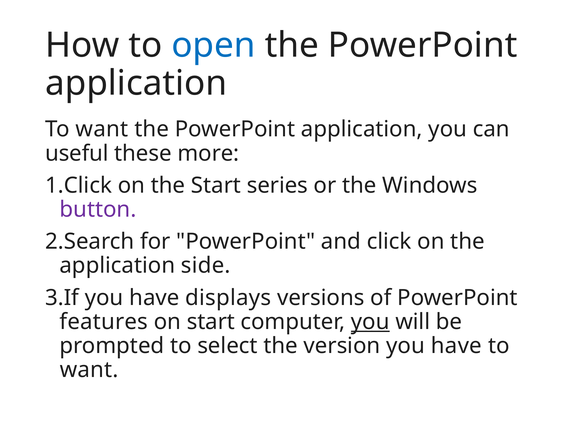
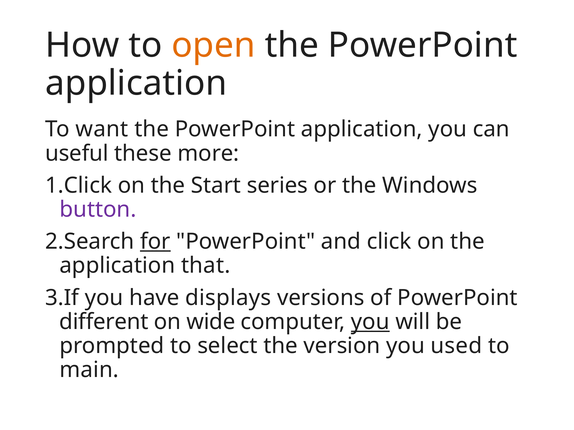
open colour: blue -> orange
for underline: none -> present
side: side -> that
features: features -> different
on start: start -> wide
version you have: have -> used
want at (89, 370): want -> main
